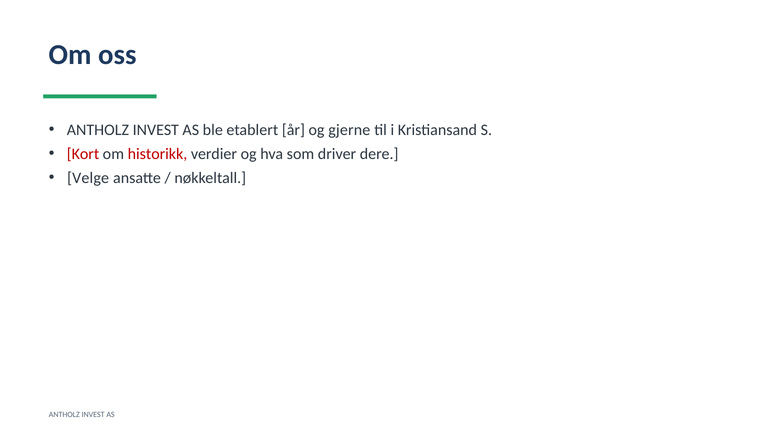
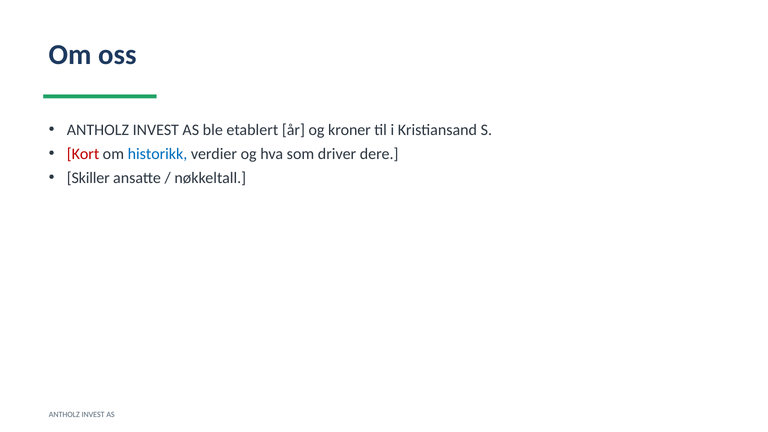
gjerne: gjerne -> kroner
historikk colour: red -> blue
Velge: Velge -> Skiller
